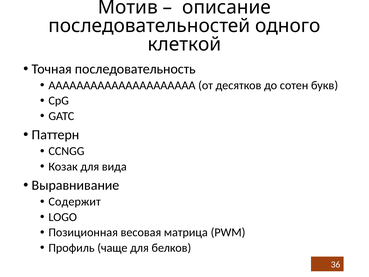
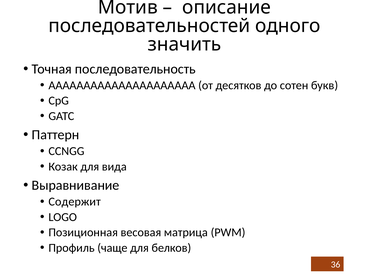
клеткой: клеткой -> значить
